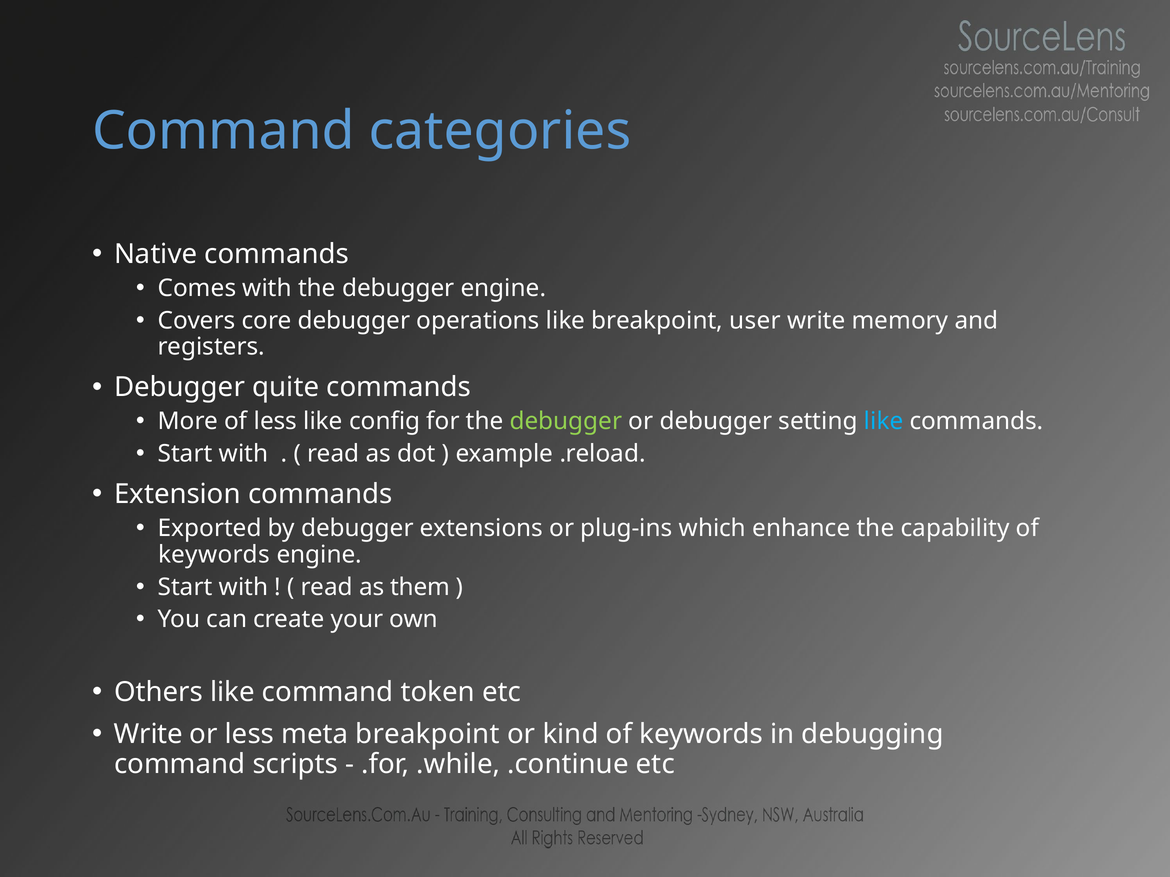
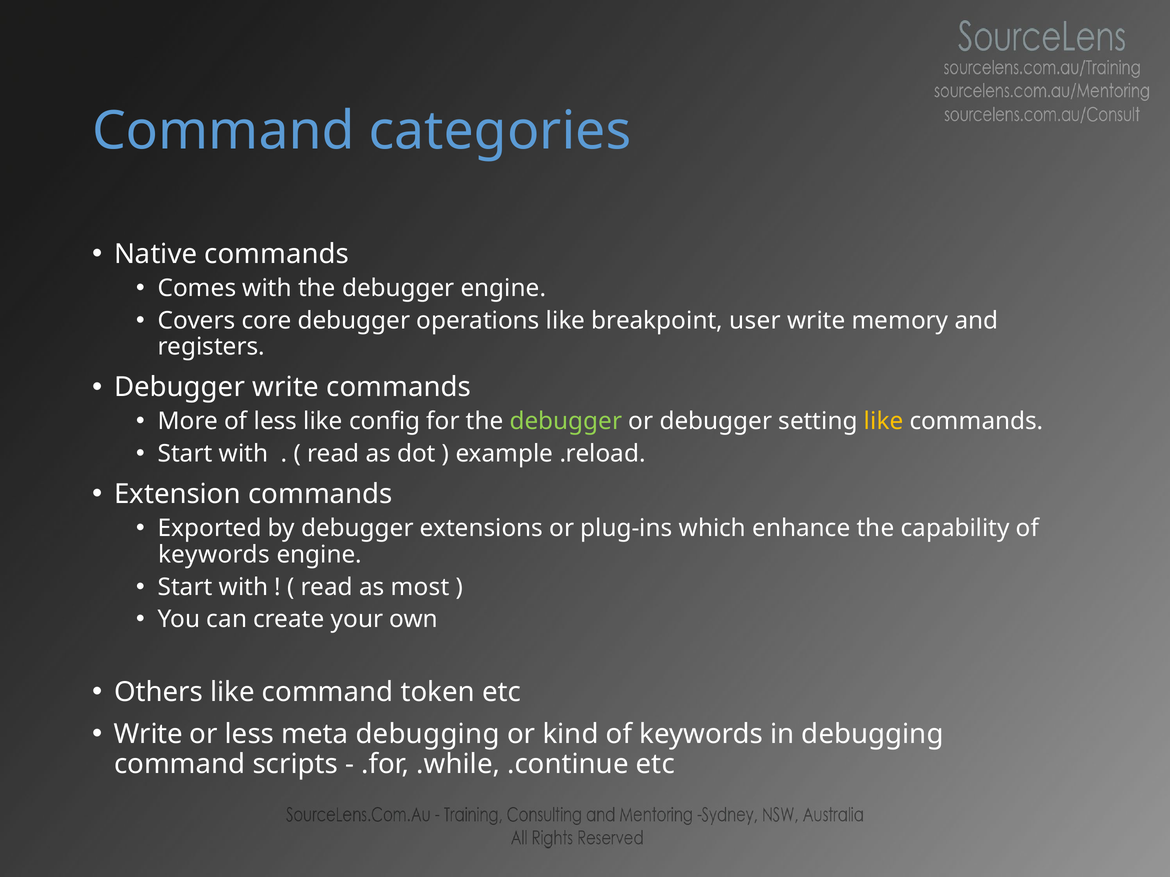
Debugger quite: quite -> write
like at (884, 422) colour: light blue -> yellow
them: them -> most
meta breakpoint: breakpoint -> debugging
